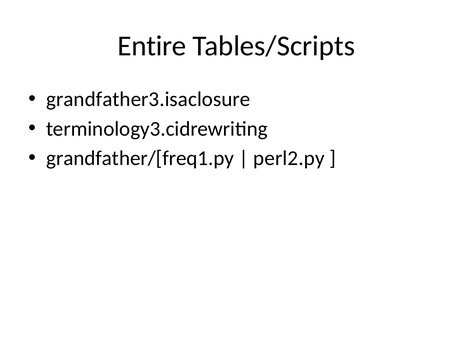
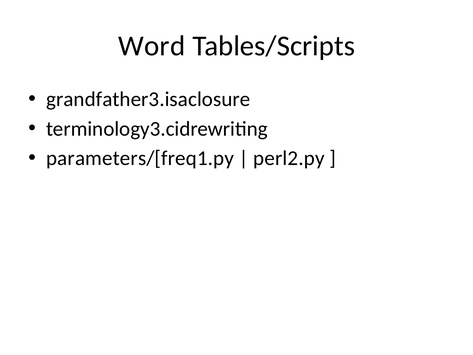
Entire: Entire -> Word
grandfather/[freq1.py: grandfather/[freq1.py -> parameters/[freq1.py
